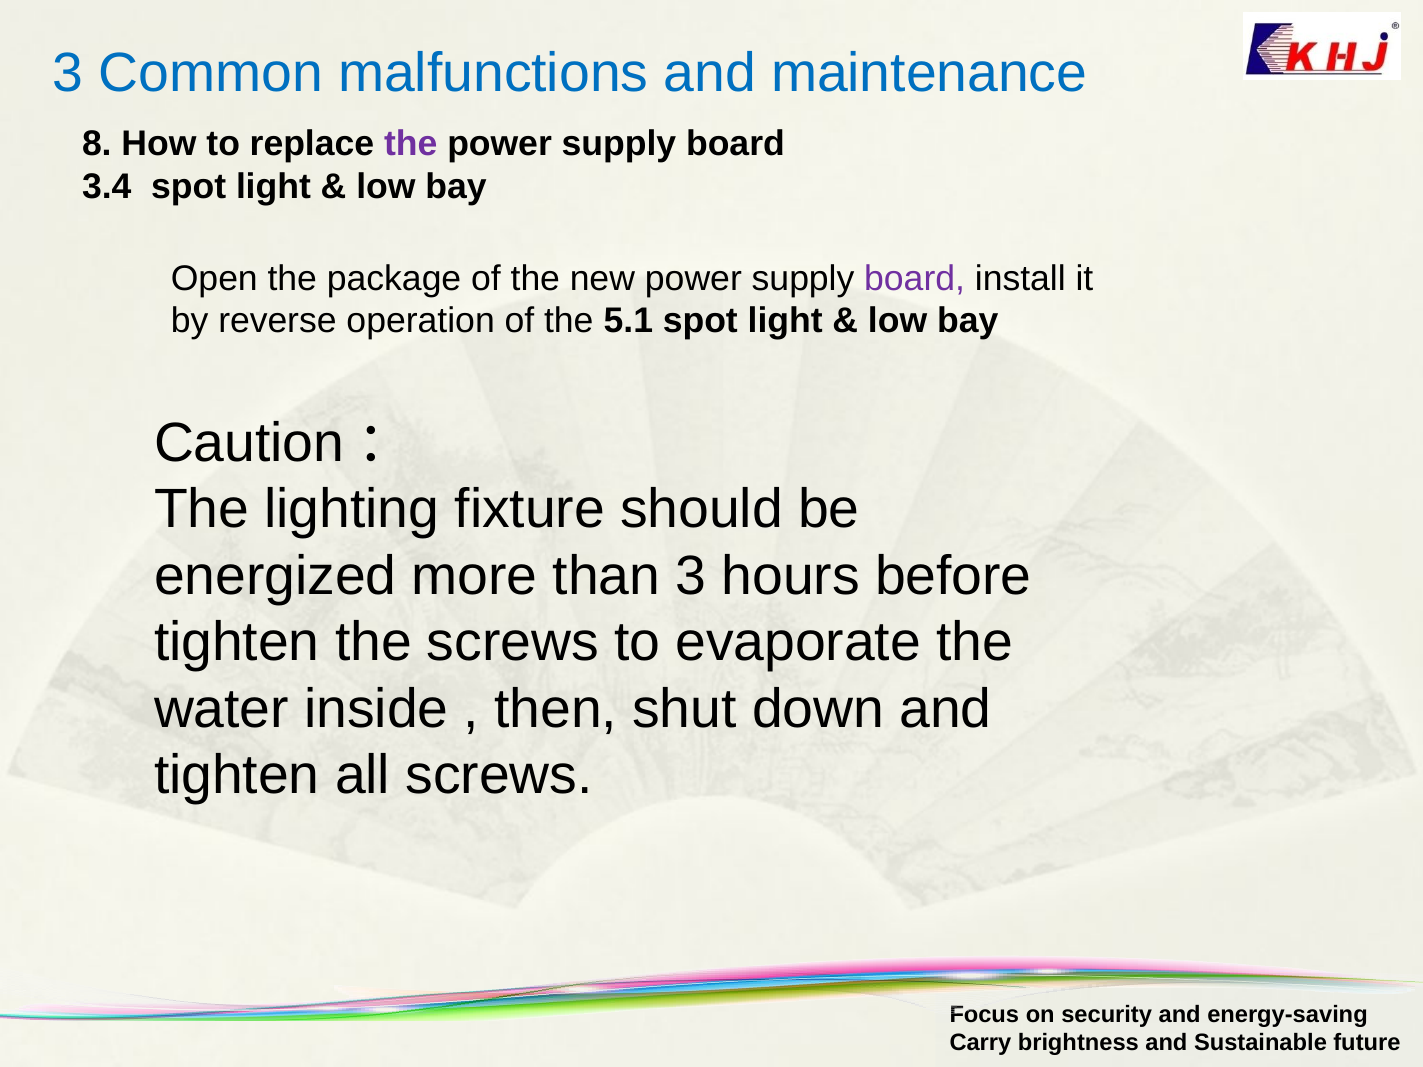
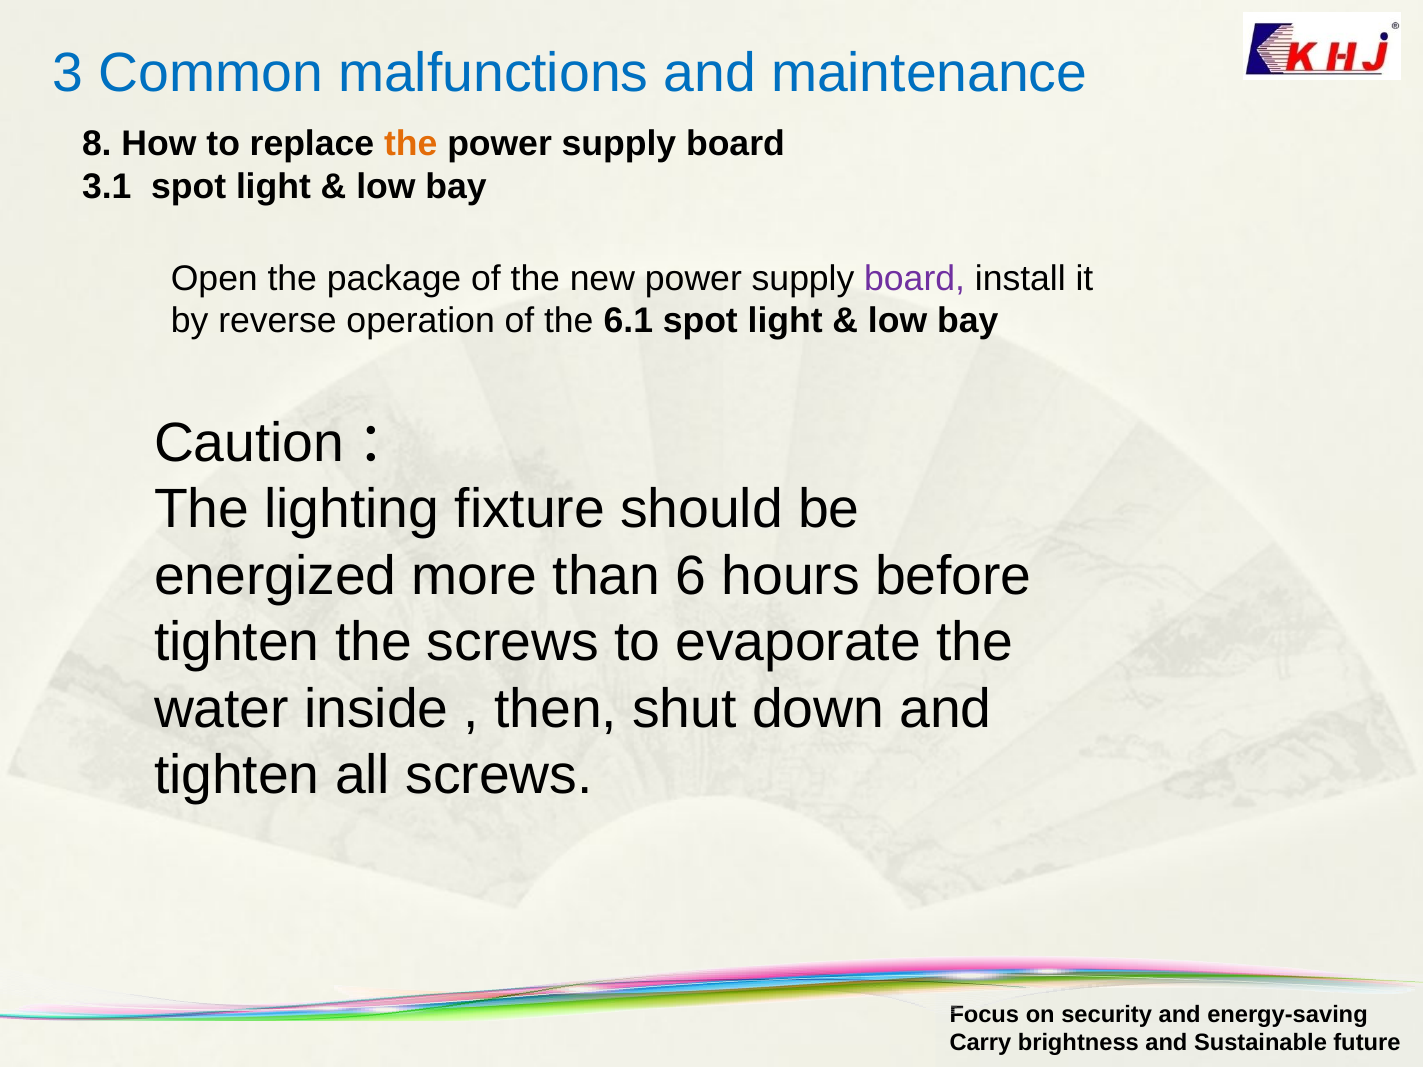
the at (411, 144) colour: purple -> orange
3.4: 3.4 -> 3.1
5.1: 5.1 -> 6.1
than 3: 3 -> 6
